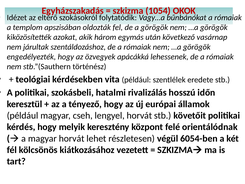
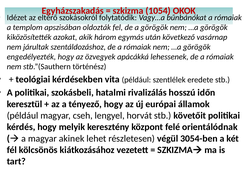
magyar horvát: horvát -> akinek
6054-ben: 6054-ben -> 3054-ben
